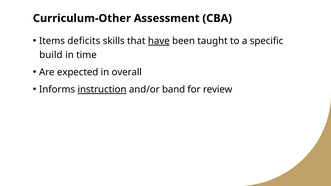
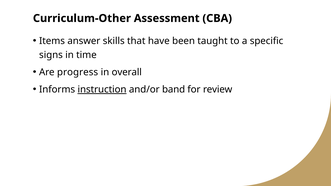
deficits: deficits -> answer
have underline: present -> none
build: build -> signs
expected: expected -> progress
